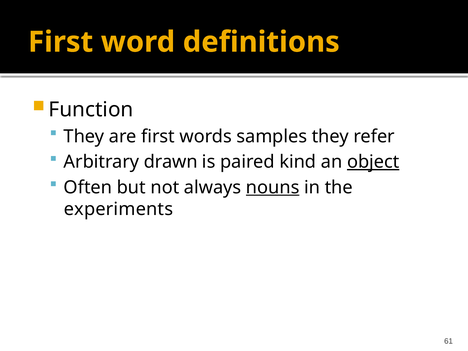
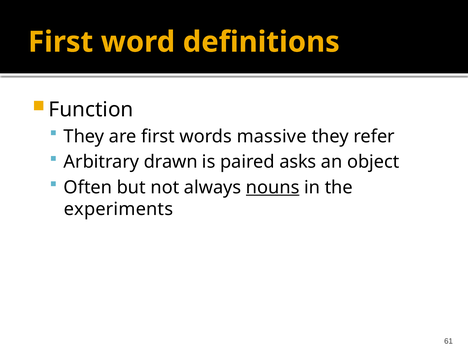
samples: samples -> massive
kind: kind -> asks
object underline: present -> none
